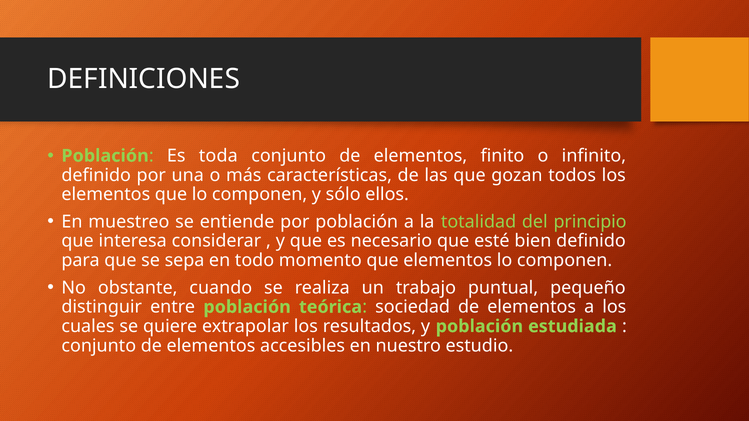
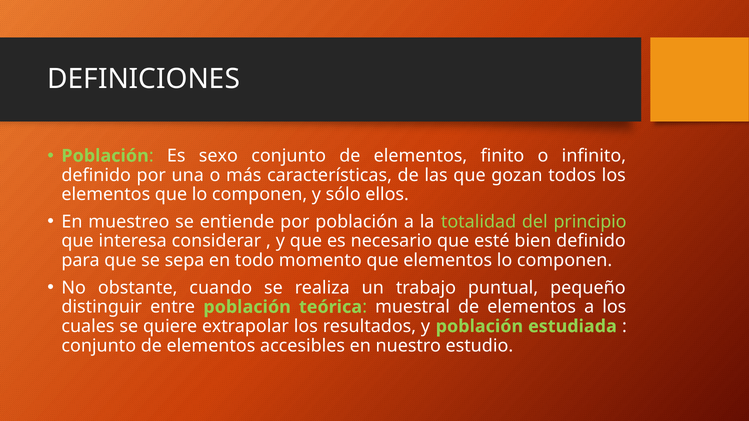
toda: toda -> sexo
sociedad: sociedad -> muestral
